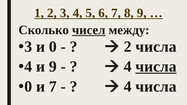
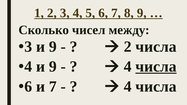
чисел underline: present -> none
3 и 0: 0 -> 9
0 at (28, 87): 0 -> 6
